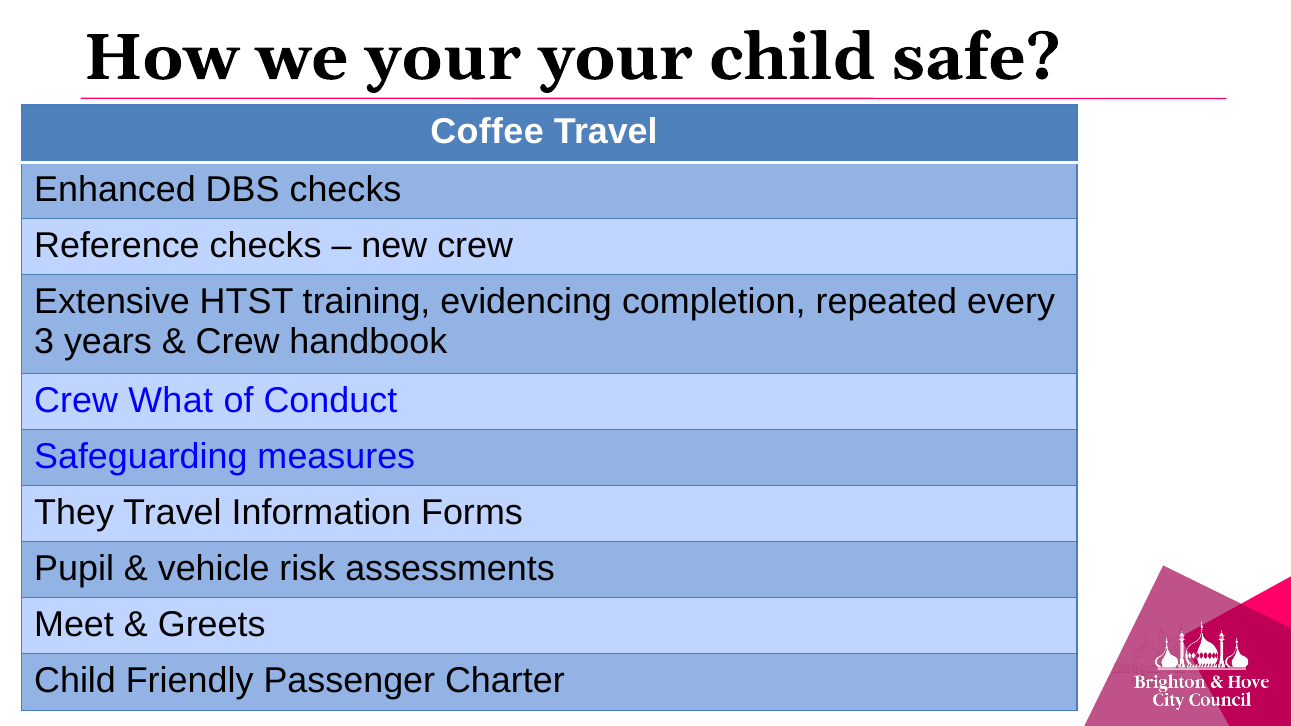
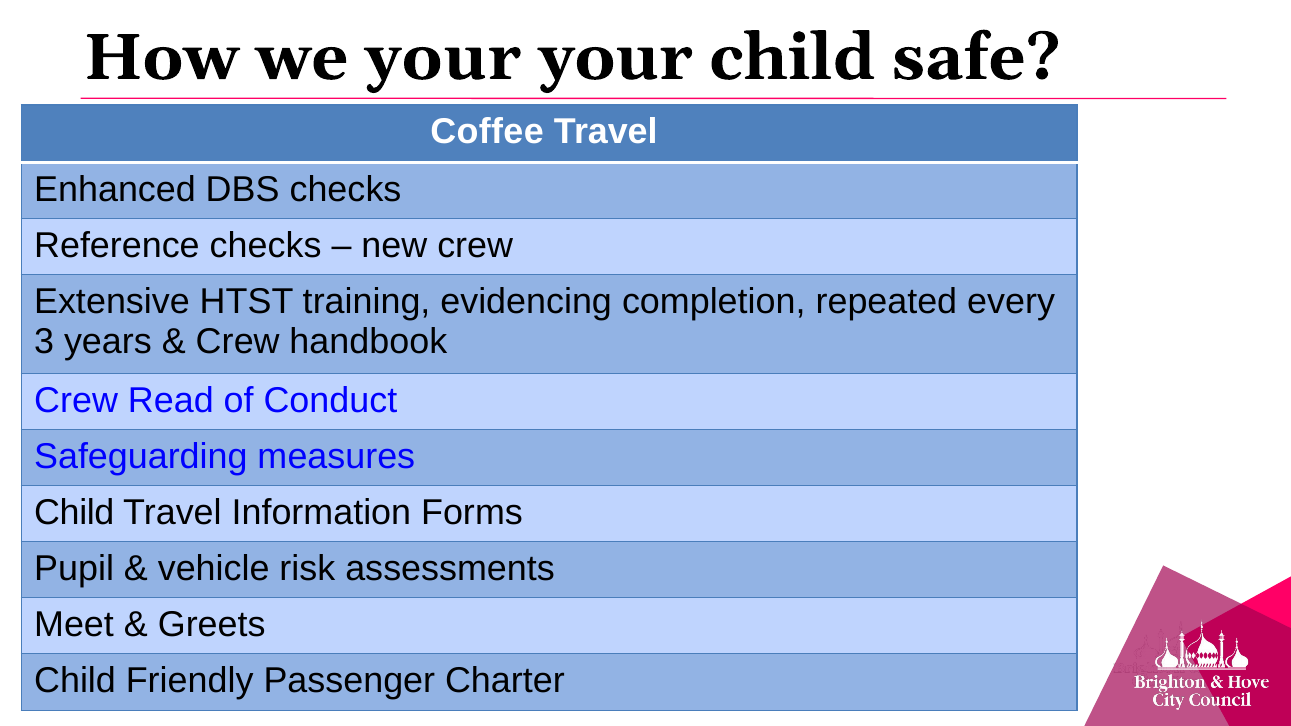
What: What -> Read
They at (74, 512): They -> Child
